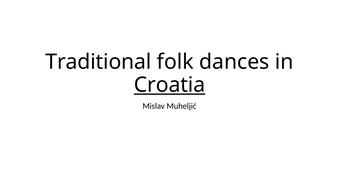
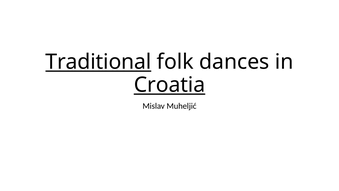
Traditional underline: none -> present
